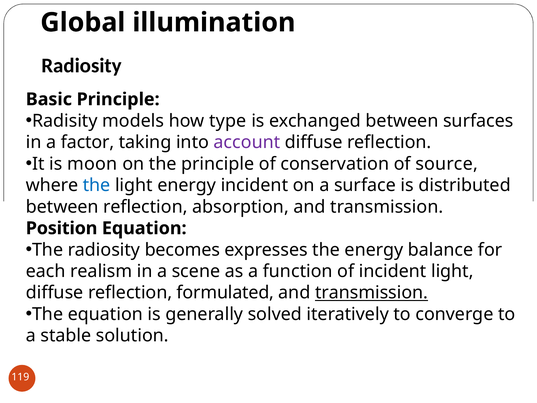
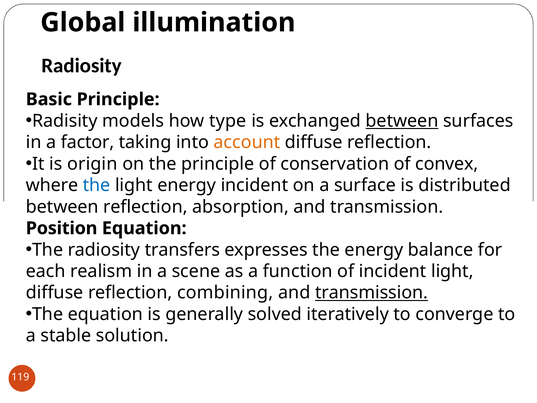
between at (402, 121) underline: none -> present
account colour: purple -> orange
moon: moon -> origin
source: source -> convex
becomes: becomes -> transfers
formulated: formulated -> combining
